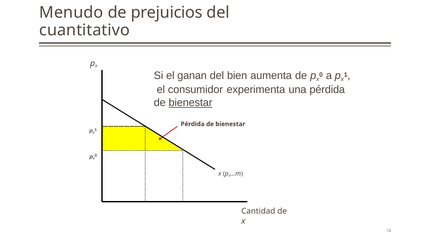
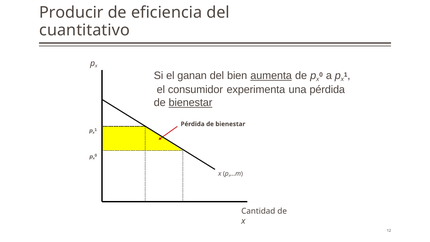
Menudo: Menudo -> Producir
prejuicios: prejuicios -> eficiencia
aumenta underline: none -> present
